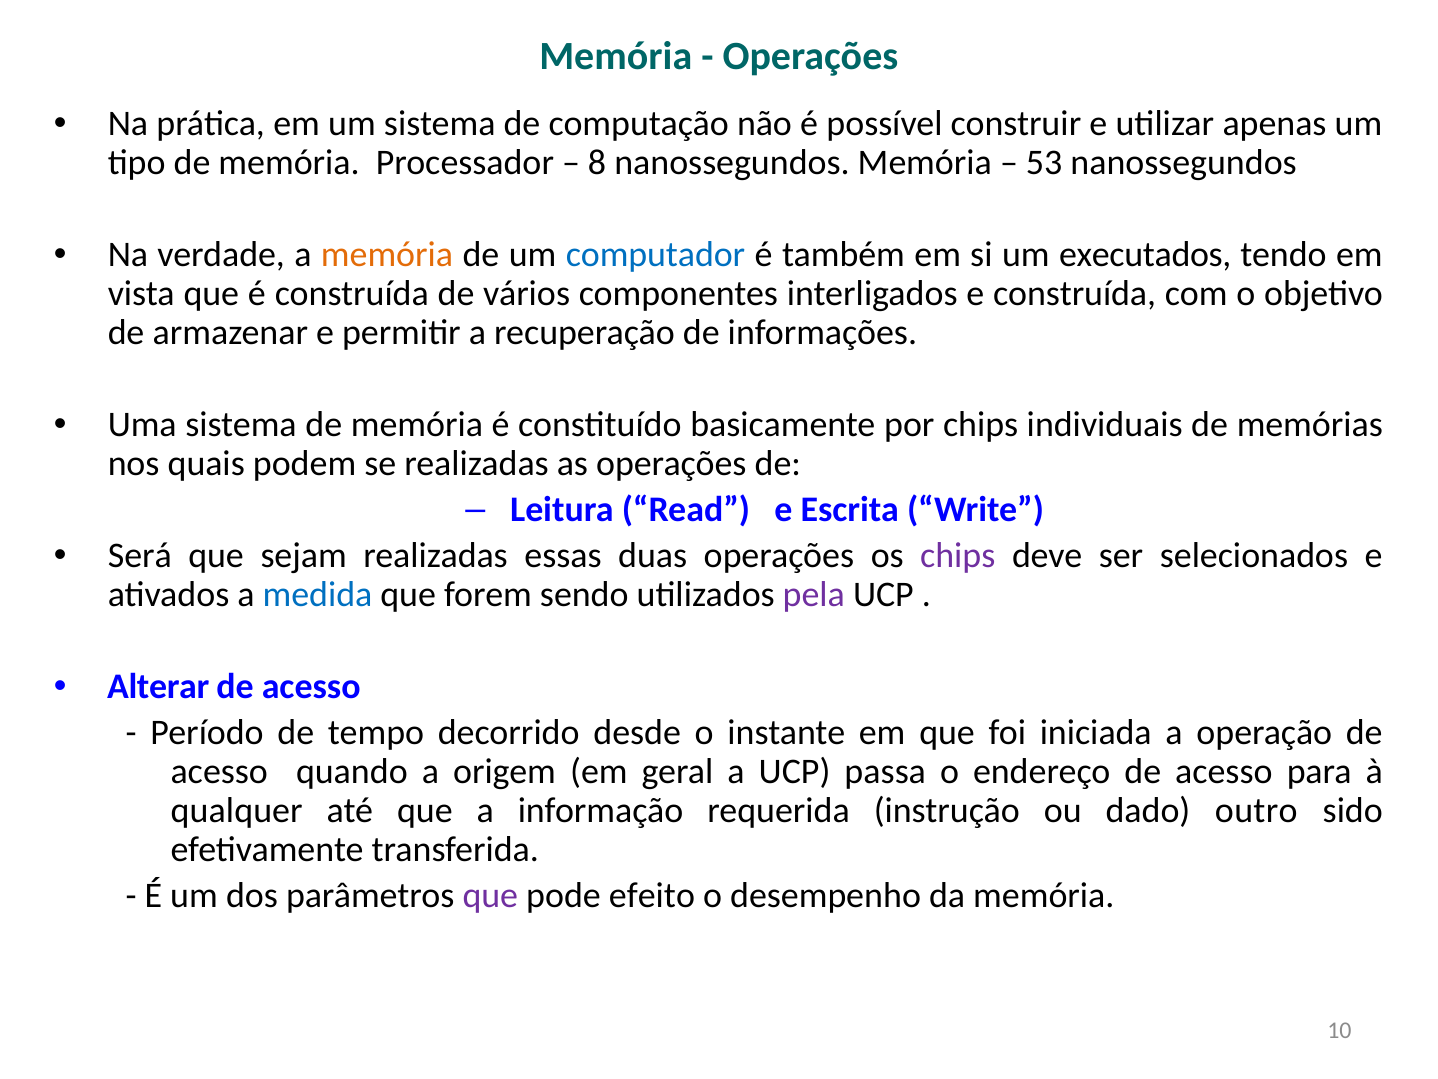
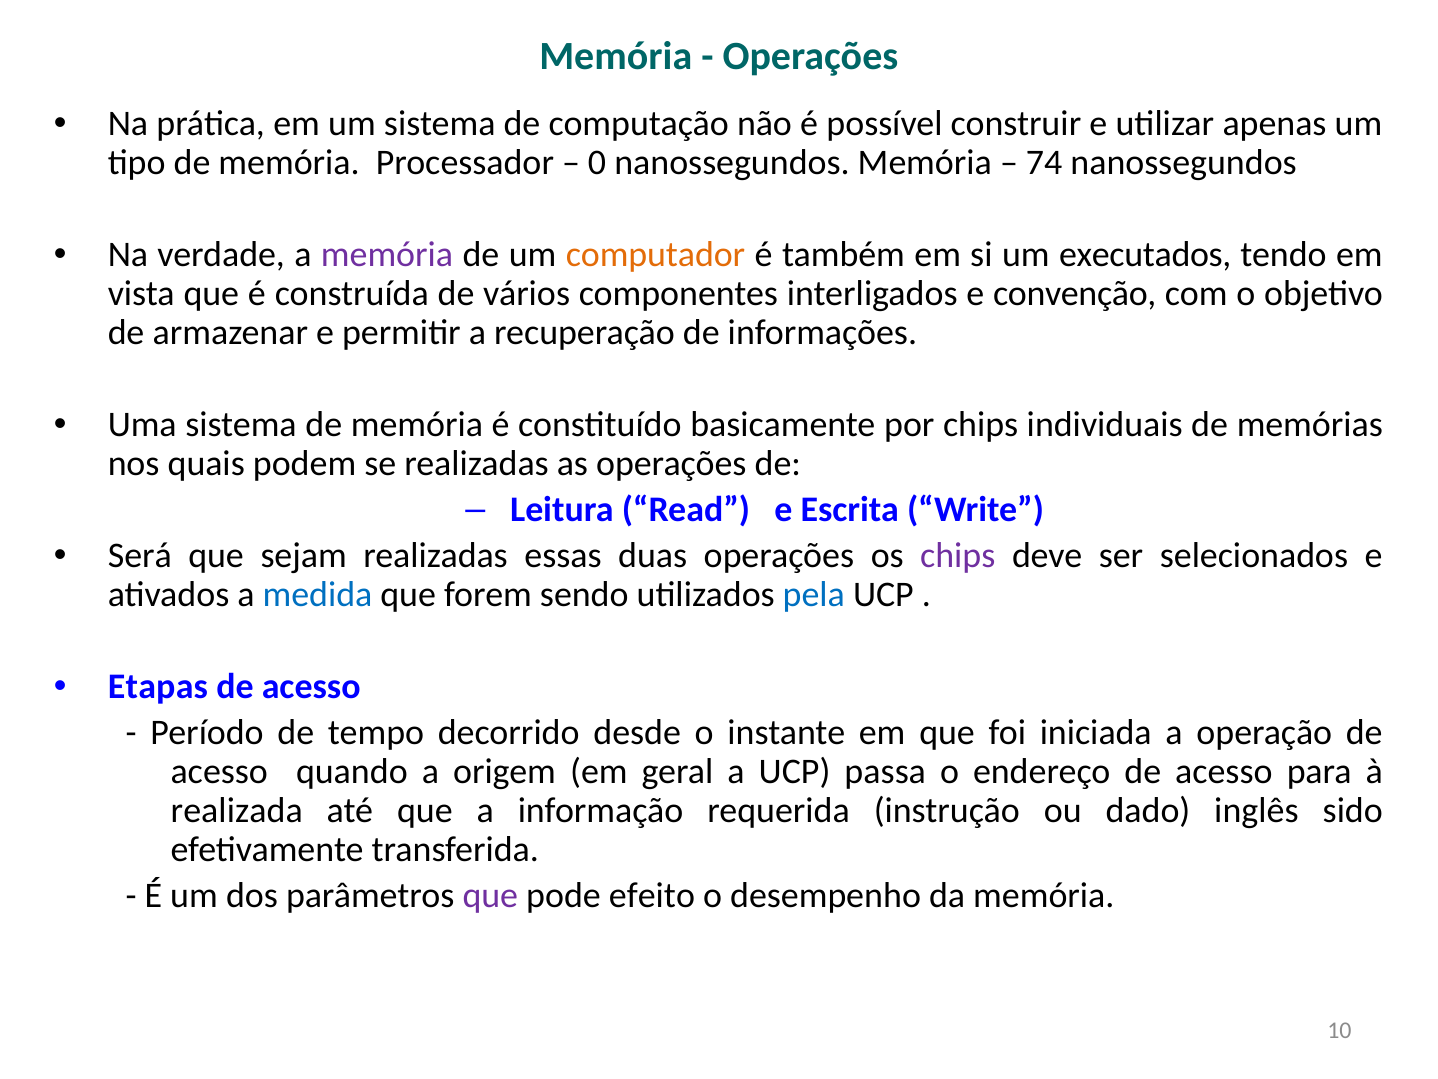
8: 8 -> 0
53: 53 -> 74
memória at (387, 255) colour: orange -> purple
computador colour: blue -> orange
e construída: construída -> convenção
pela colour: purple -> blue
Alterar: Alterar -> Etapas
qualquer: qualquer -> realizada
outro: outro -> inglês
